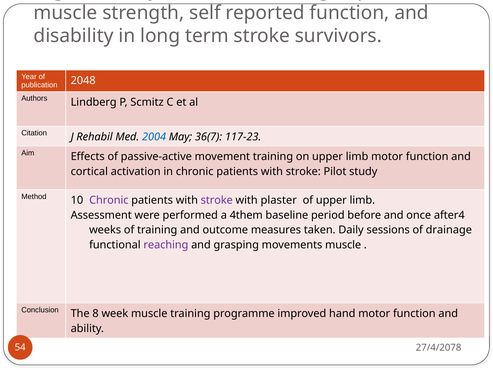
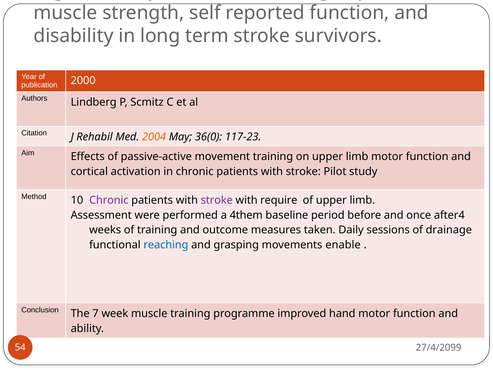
2048: 2048 -> 2000
2004 colour: blue -> orange
36(7: 36(7 -> 36(0
plaster: plaster -> require
reaching colour: purple -> blue
movements muscle: muscle -> enable
8: 8 -> 7
27/4/2078: 27/4/2078 -> 27/4/2099
